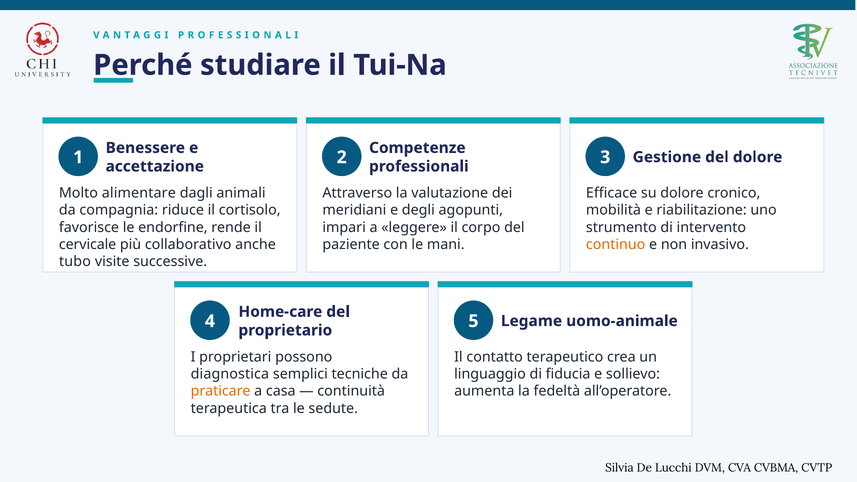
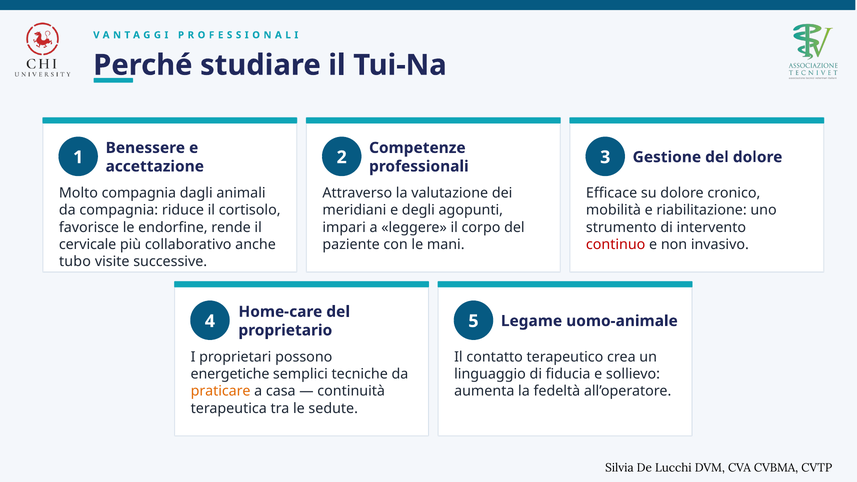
Molto alimentare: alimentare -> compagnia
continuo colour: orange -> red
diagnostica: diagnostica -> energetiche
